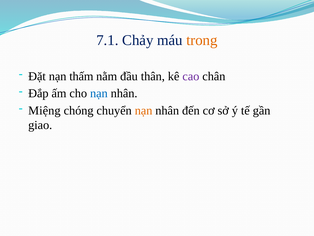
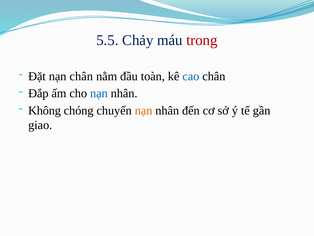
7.1: 7.1 -> 5.5
trong colour: orange -> red
nạn thấm: thấm -> chân
thân: thân -> toàn
cao colour: purple -> blue
Miệng: Miệng -> Không
